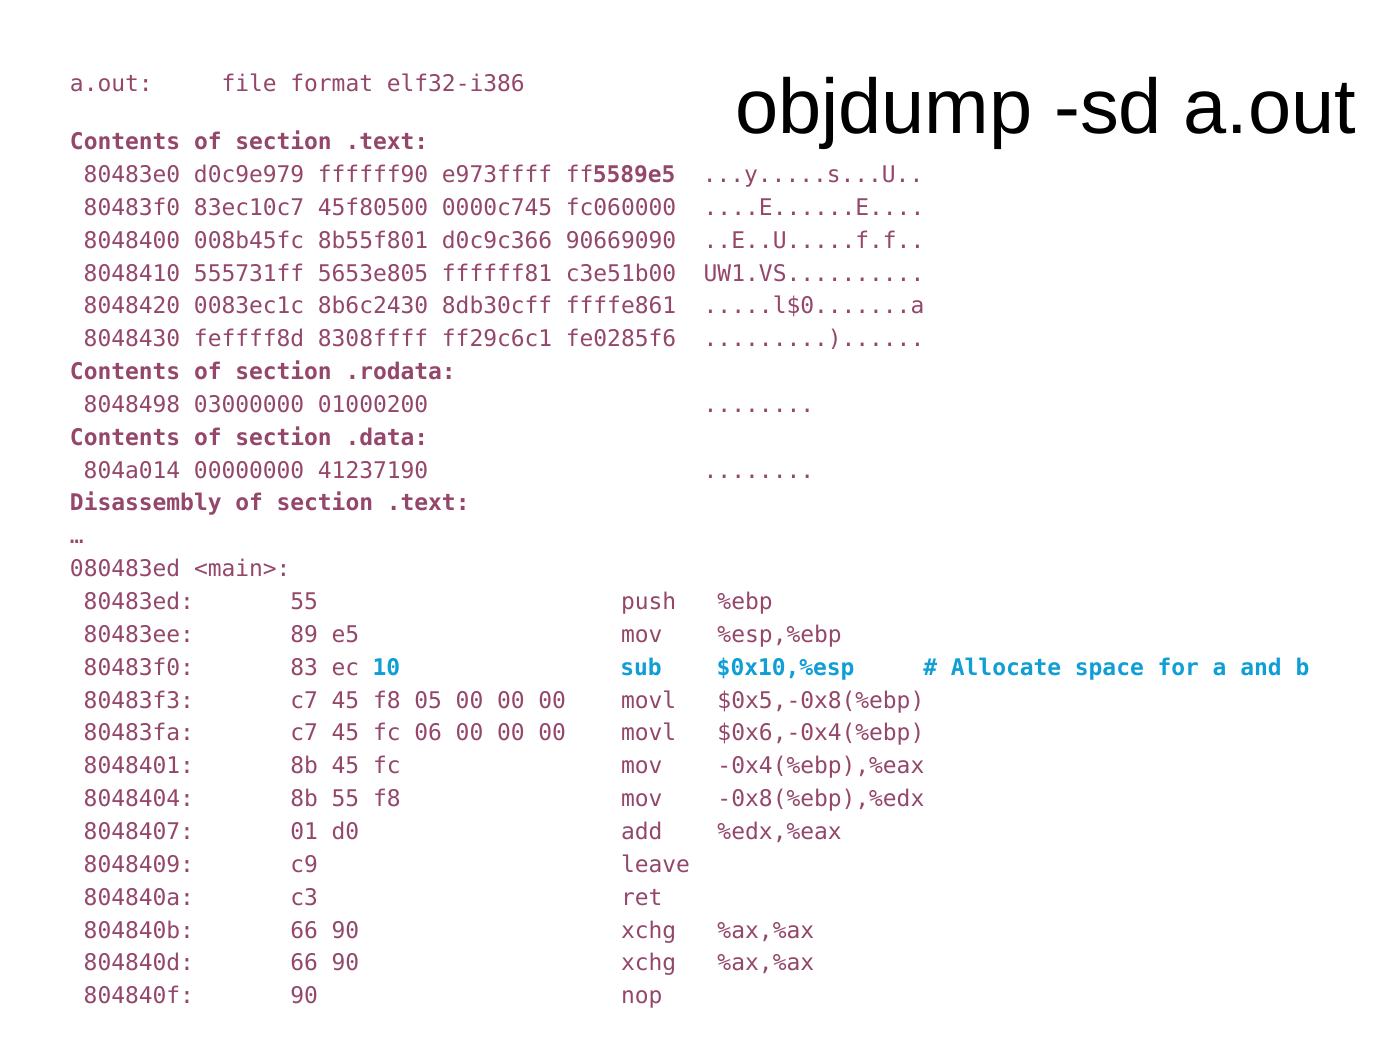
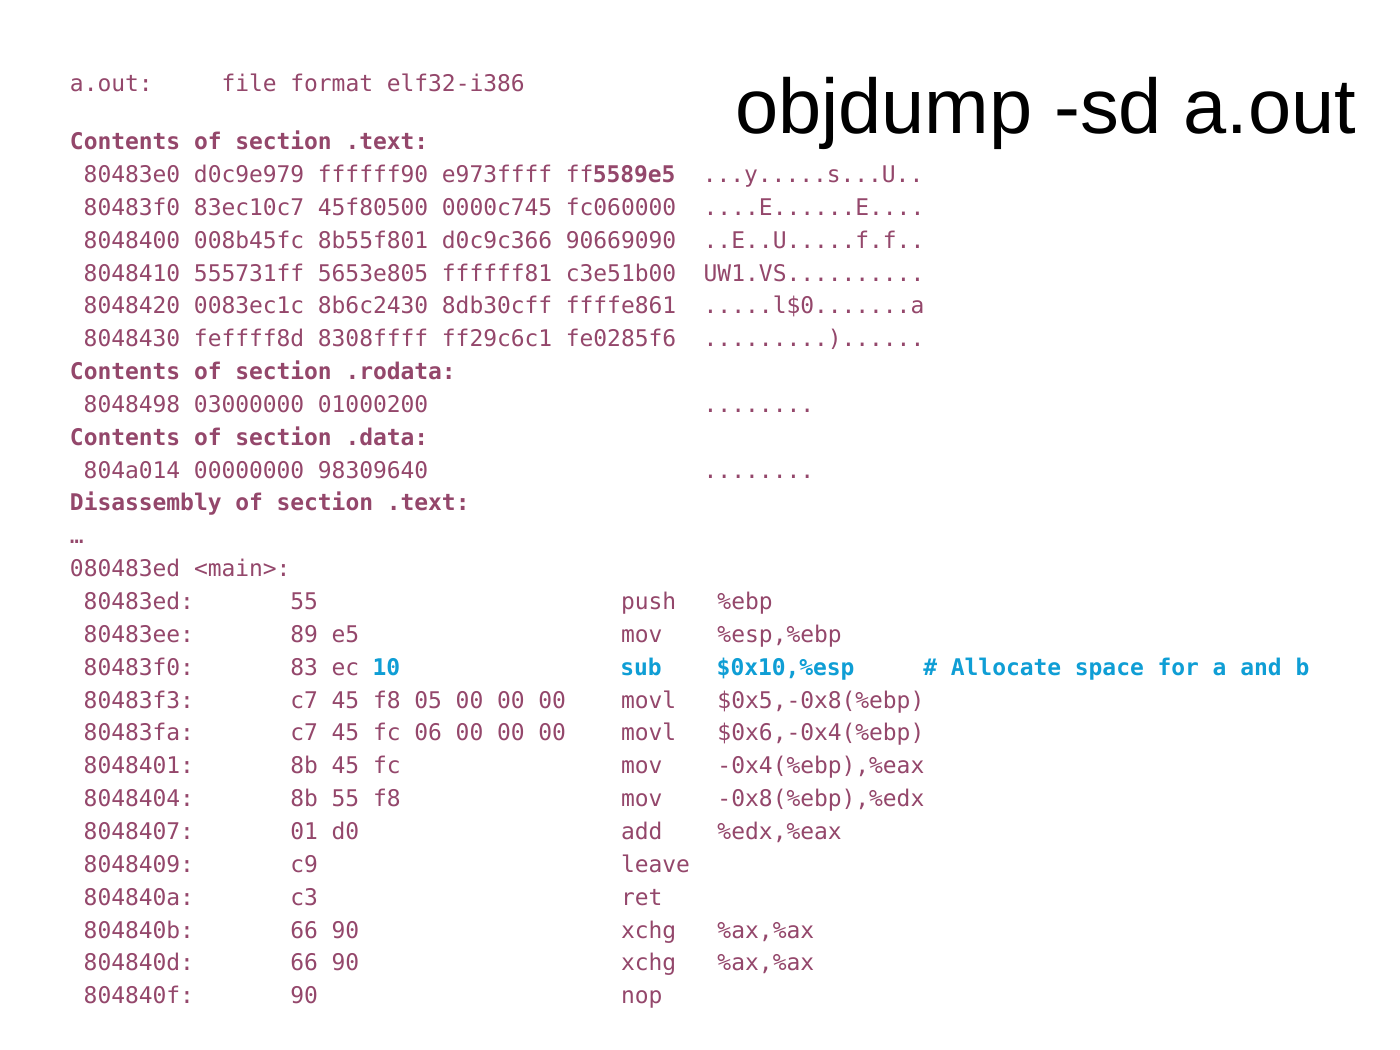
41237190: 41237190 -> 98309640
